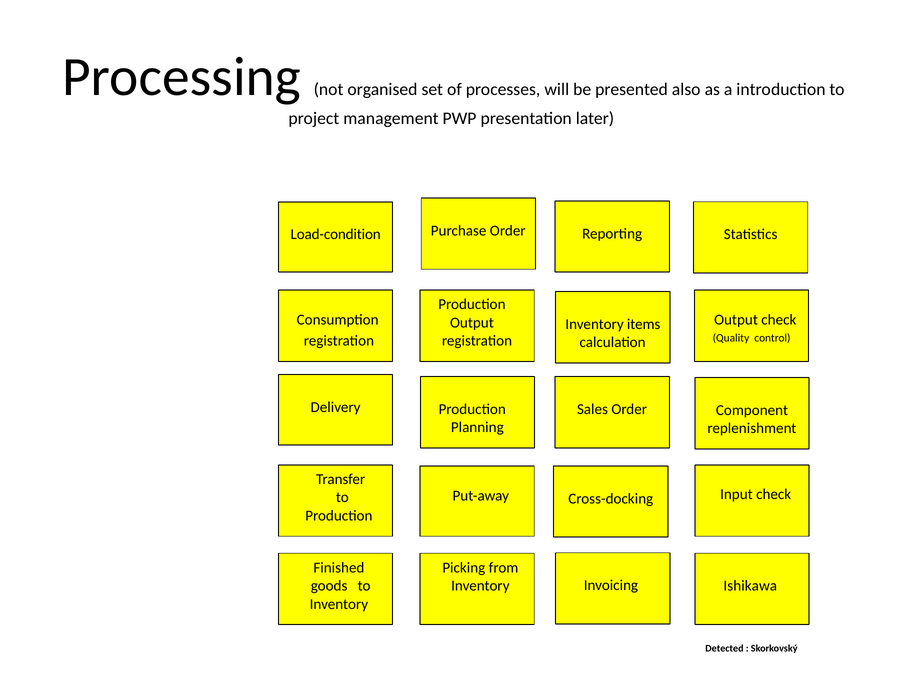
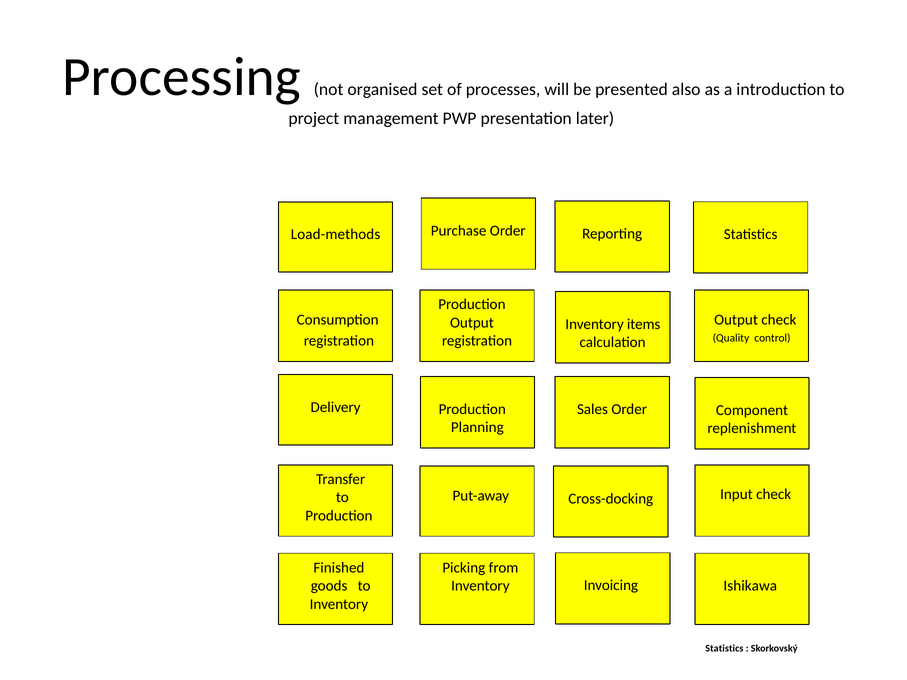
Load-condition: Load-condition -> Load-methods
Detected at (724, 649): Detected -> Statistics
